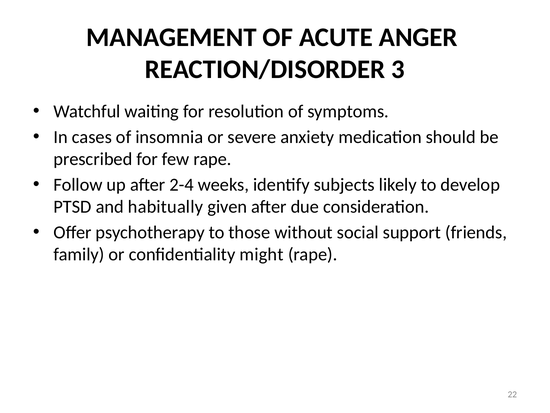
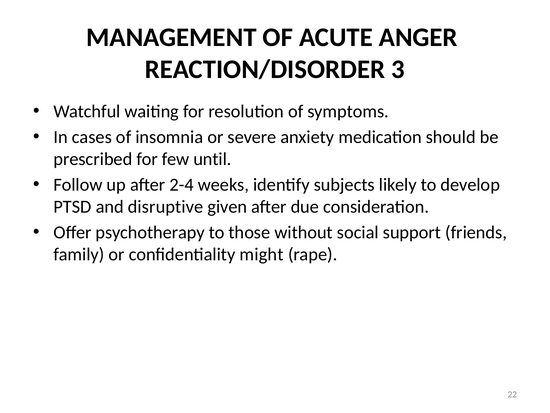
few rape: rape -> until
habitually: habitually -> disruptive
